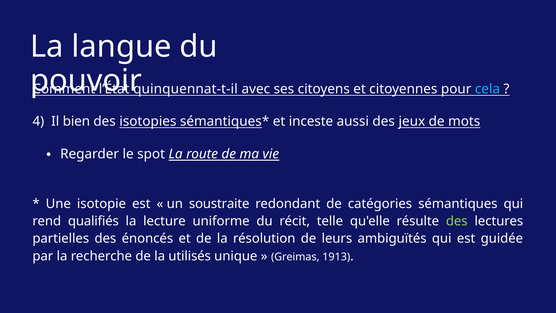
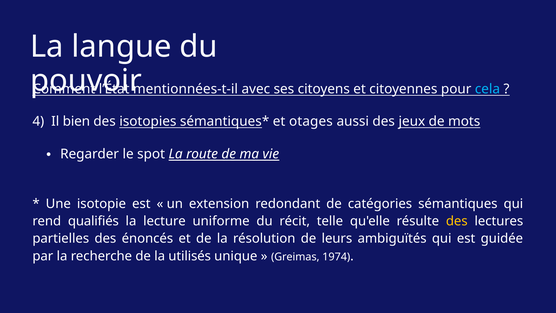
quinquennat-t-il: quinquennat-t-il -> mentionnées-t-il
inceste: inceste -> otages
soustraite: soustraite -> extension
des at (457, 221) colour: light green -> yellow
1913: 1913 -> 1974
